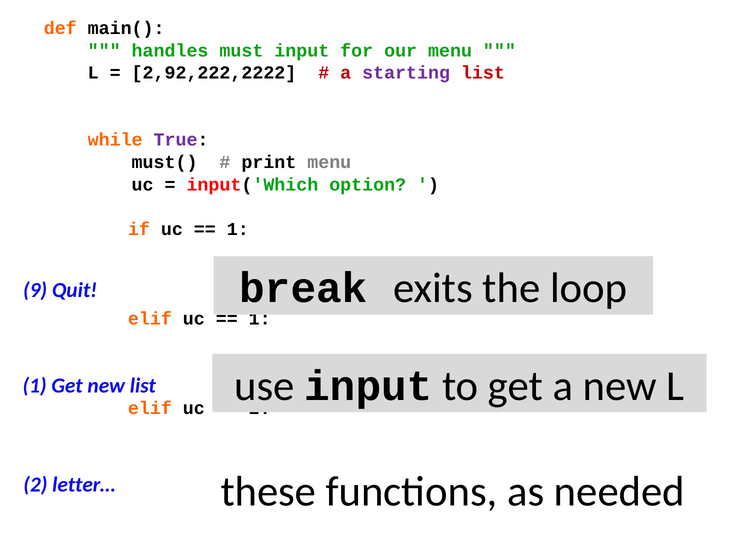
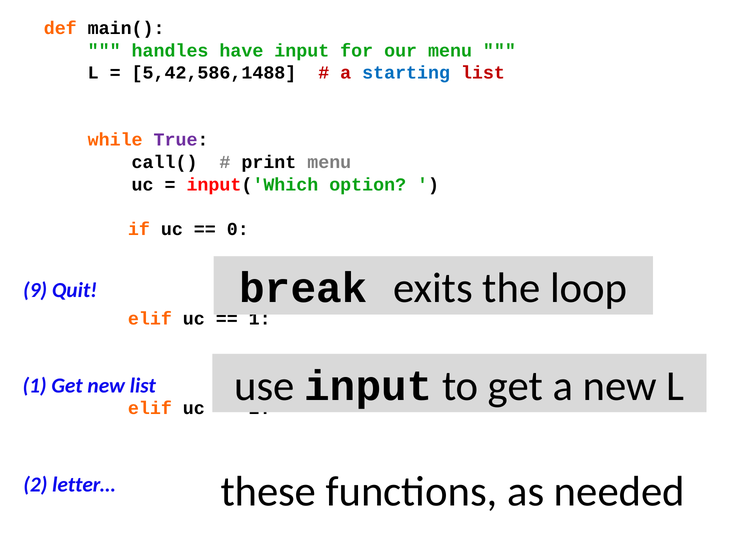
must: must -> have
2,92,222,2222: 2,92,222,2222 -> 5,42,586,1488
starting colour: purple -> blue
must(: must( -> call(
1 at (238, 229): 1 -> 0
